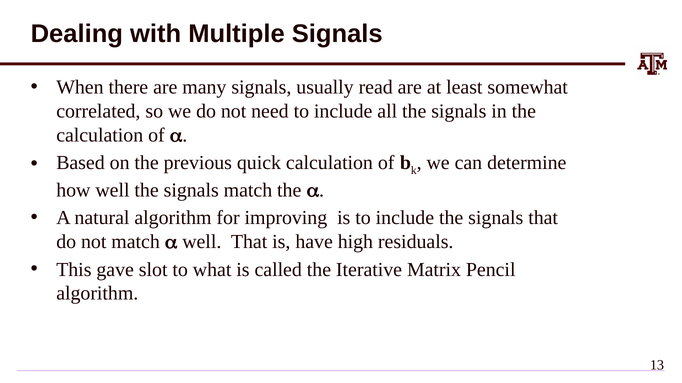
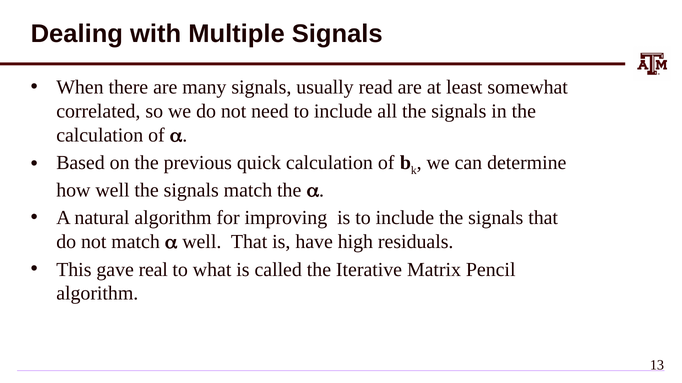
slot: slot -> real
